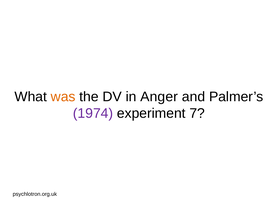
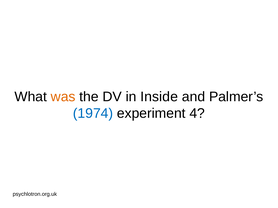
Anger: Anger -> Inside
1974 colour: purple -> blue
7: 7 -> 4
